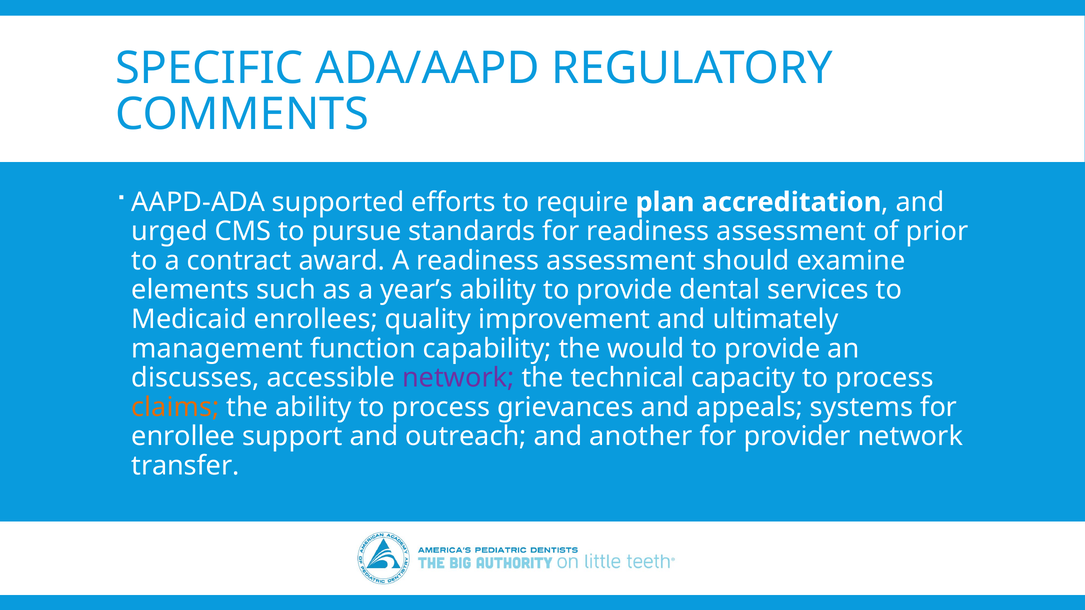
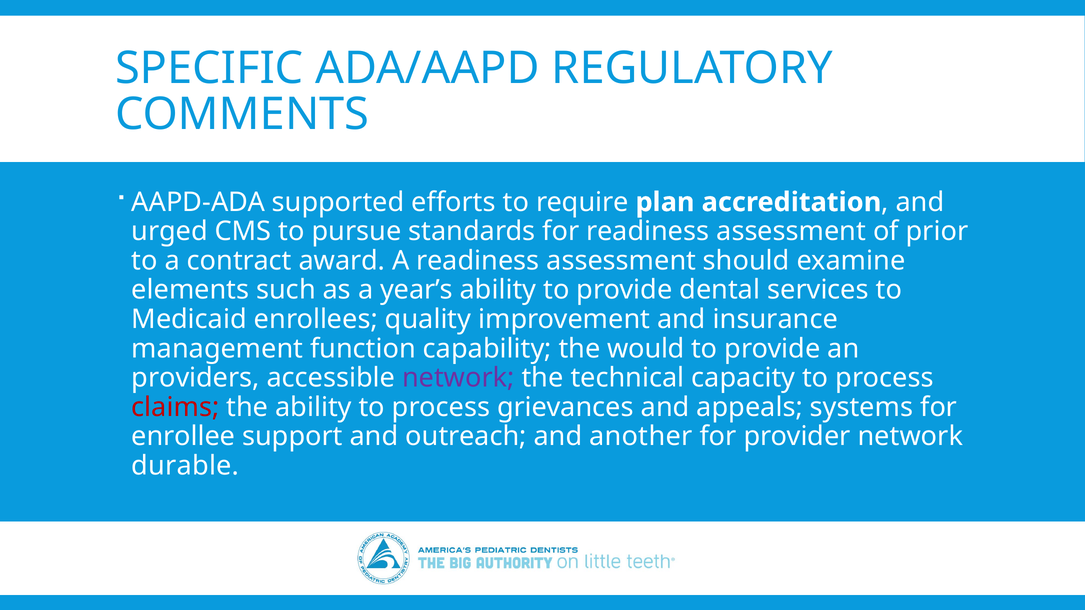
ultimately: ultimately -> insurance
discusses: discusses -> providers
claims colour: orange -> red
transfer: transfer -> durable
